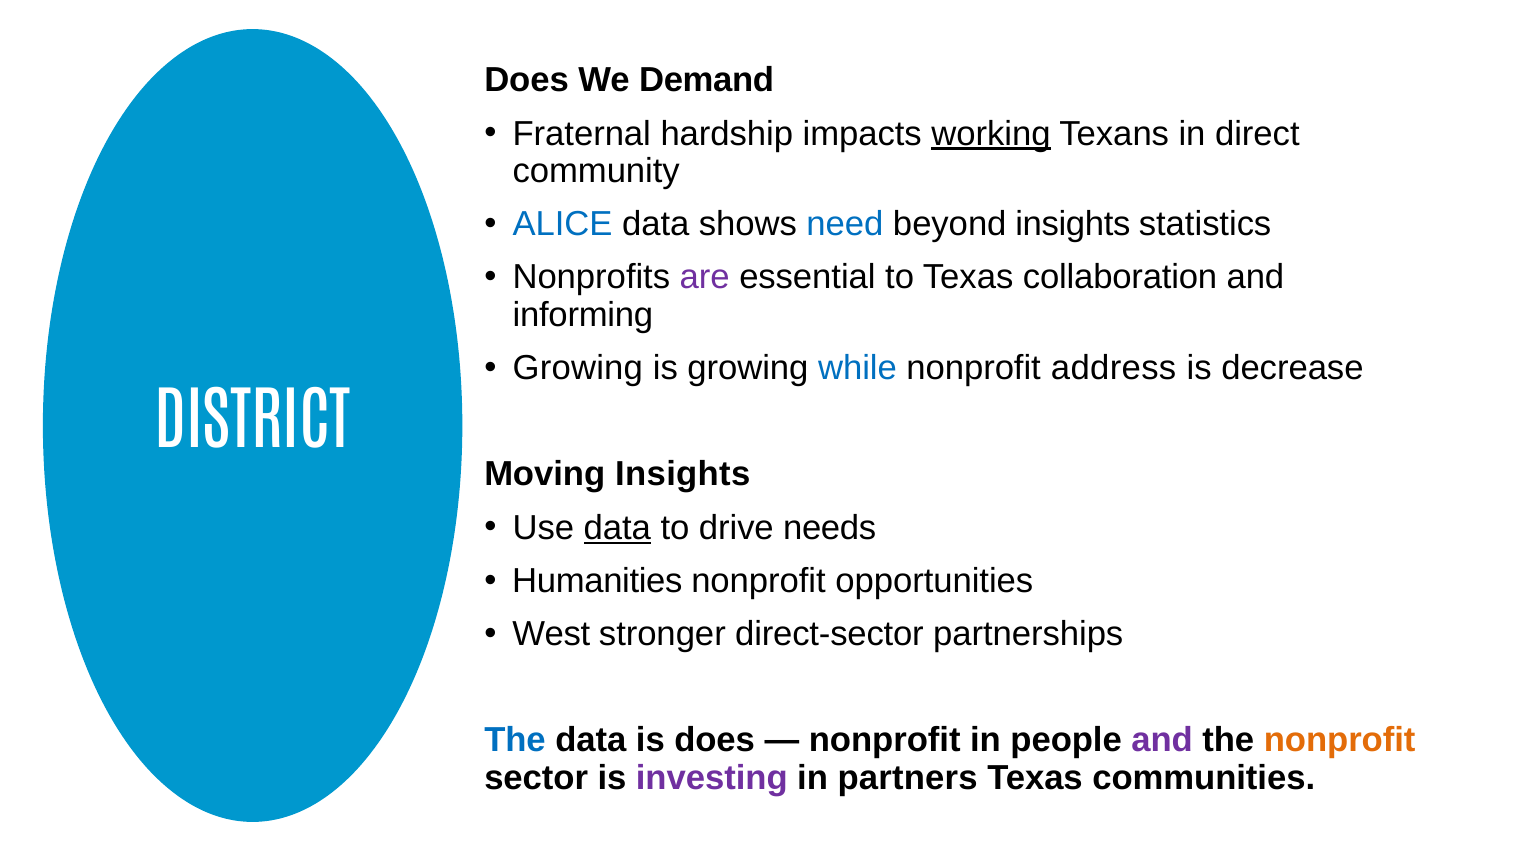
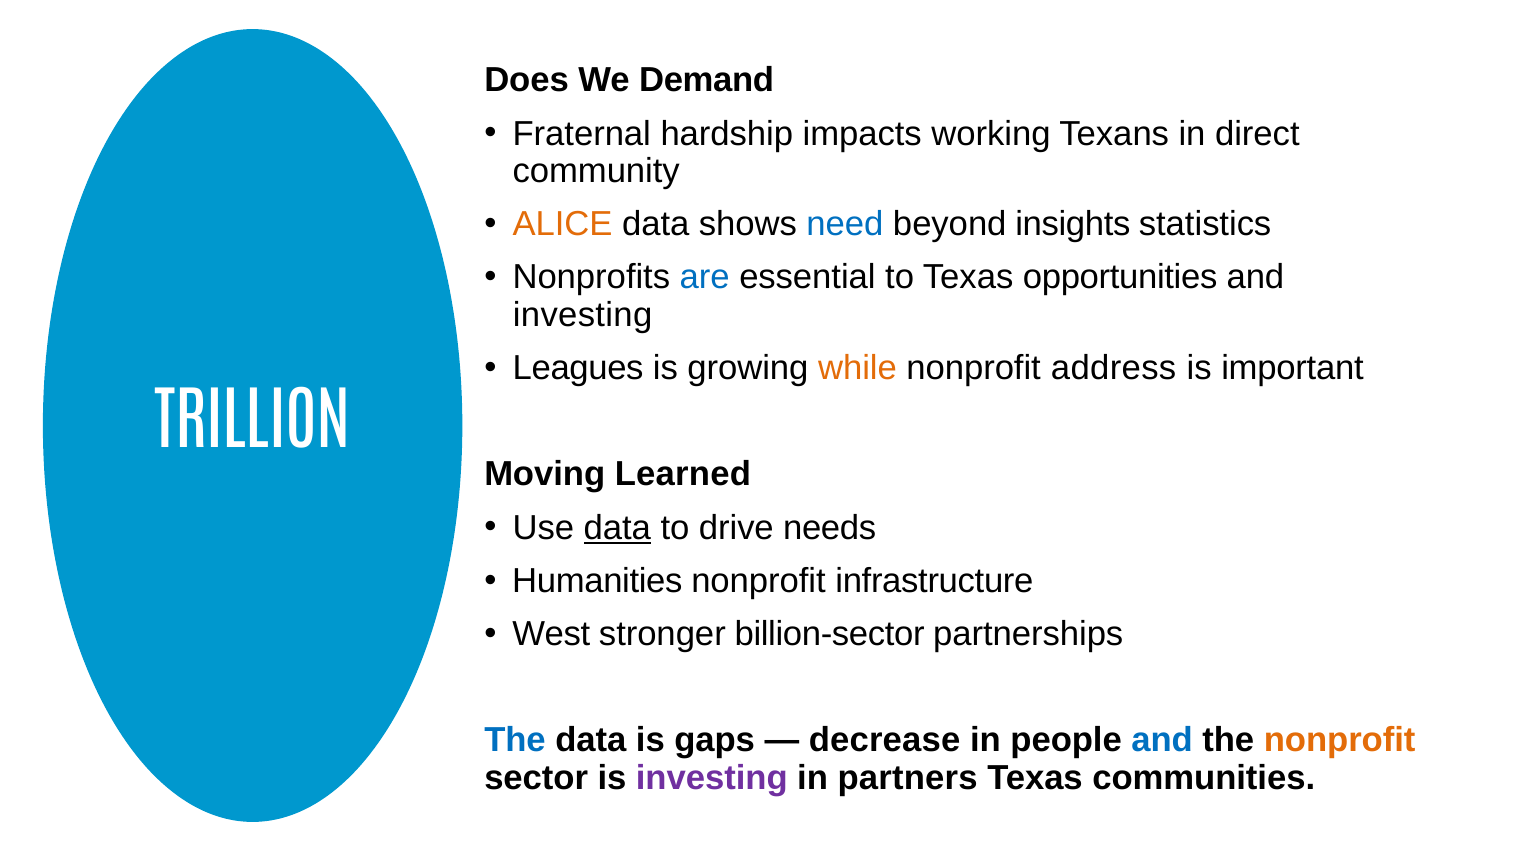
working underline: present -> none
ALICE colour: blue -> orange
are colour: purple -> blue
collaboration: collaboration -> opportunities
informing at (583, 315): informing -> investing
Growing at (578, 368): Growing -> Leagues
while colour: blue -> orange
decrease: decrease -> important
DISTRICT: DISTRICT -> TRILLION
Moving Insights: Insights -> Learned
opportunities: opportunities -> infrastructure
direct-sector: direct-sector -> billion-sector
is does: does -> gaps
nonprofit at (885, 740): nonprofit -> decrease
and at (1162, 740) colour: purple -> blue
